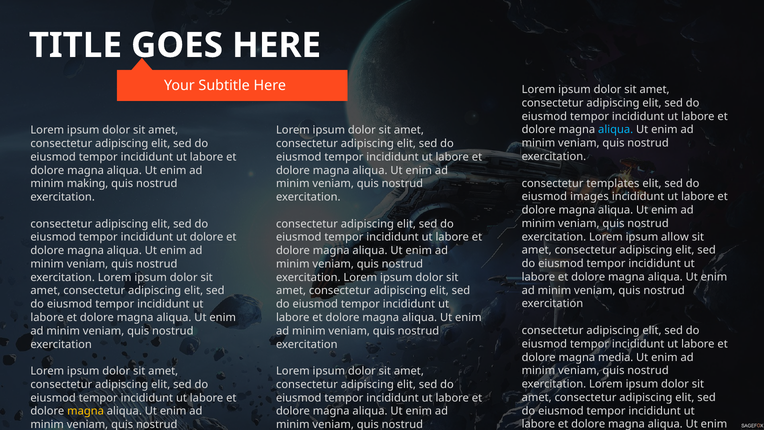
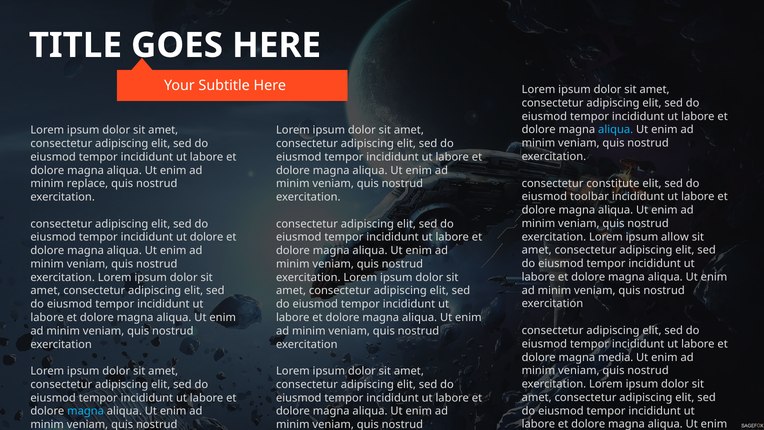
templates: templates -> constitute
making: making -> replace
images: images -> toolbar
magna at (86, 411) colour: yellow -> light blue
